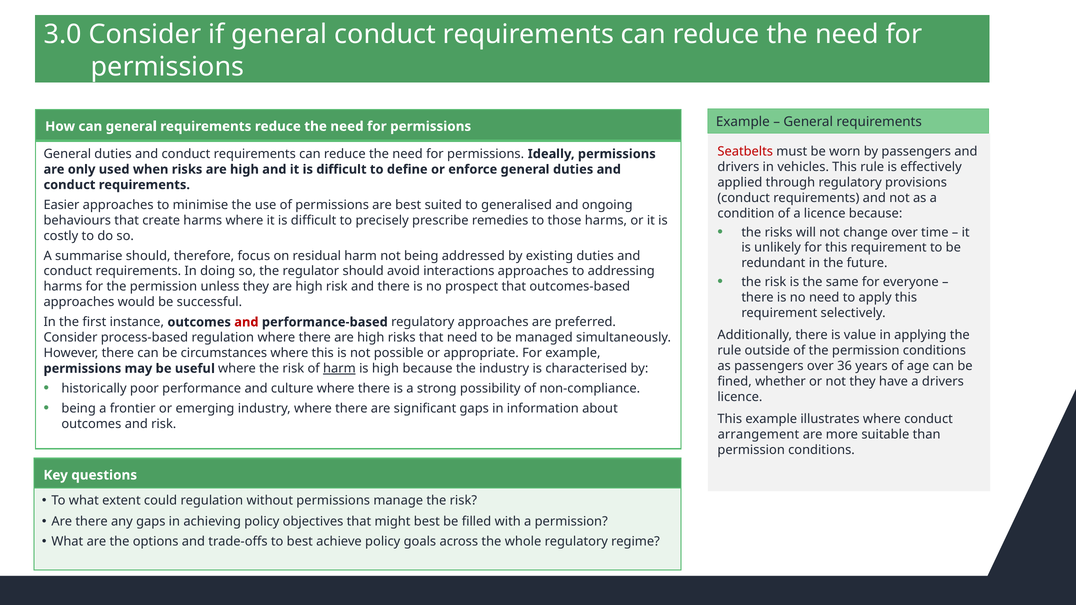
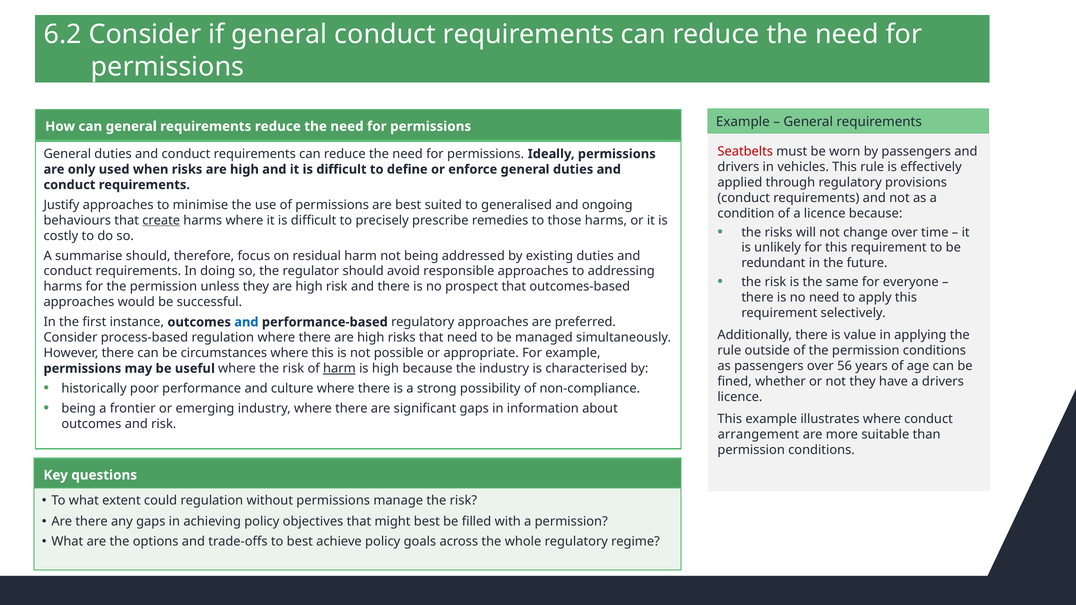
3.0: 3.0 -> 6.2
Easier: Easier -> Justify
create underline: none -> present
interactions: interactions -> responsible
and at (246, 322) colour: red -> blue
36: 36 -> 56
